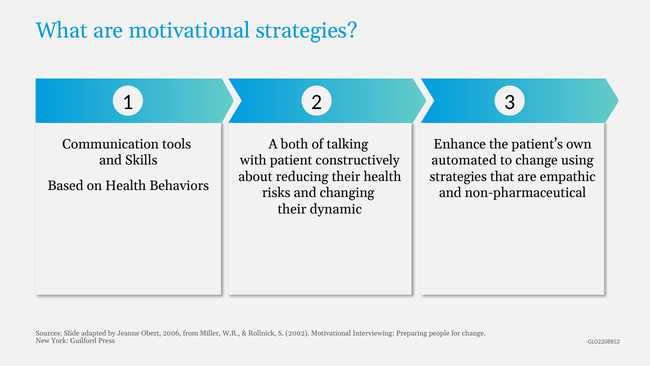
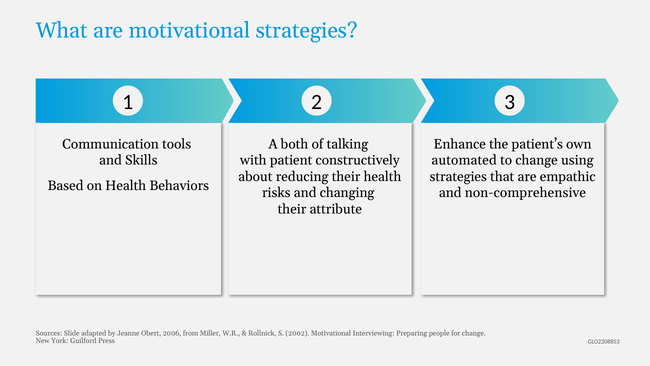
non-pharmaceutical: non-pharmaceutical -> non-comprehensive
dynamic: dynamic -> attribute
